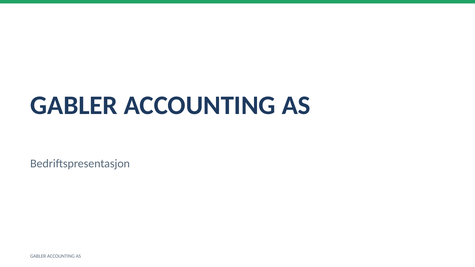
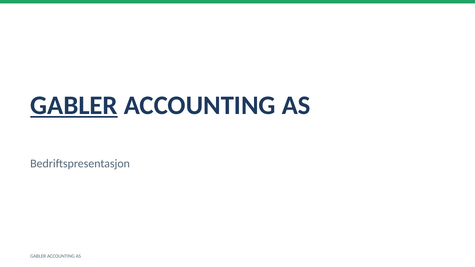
GABLER at (74, 105) underline: none -> present
